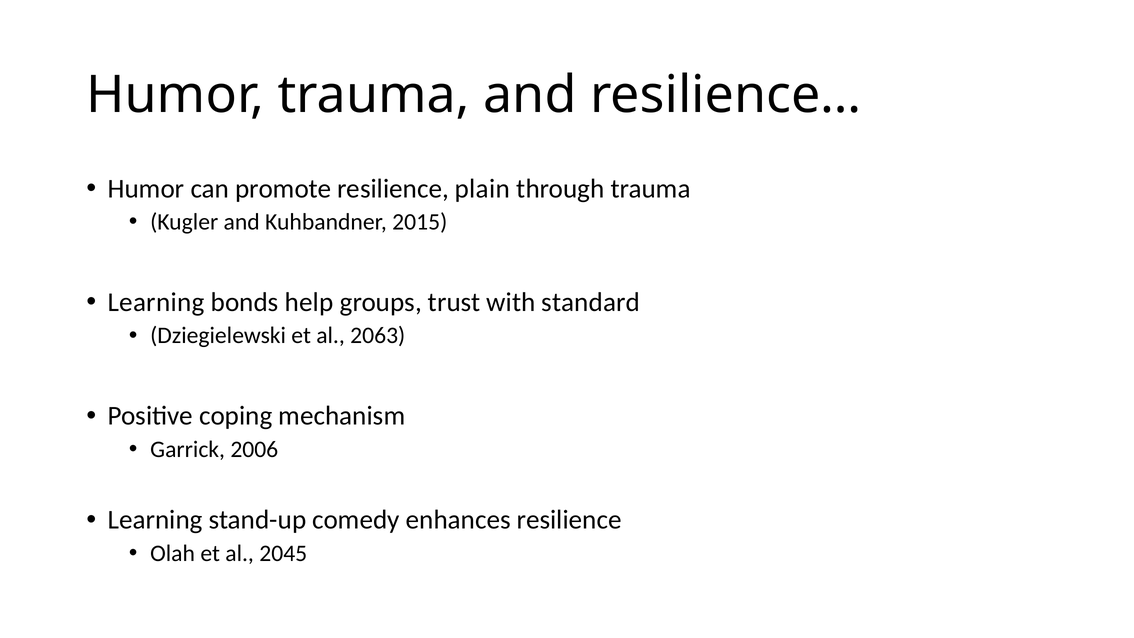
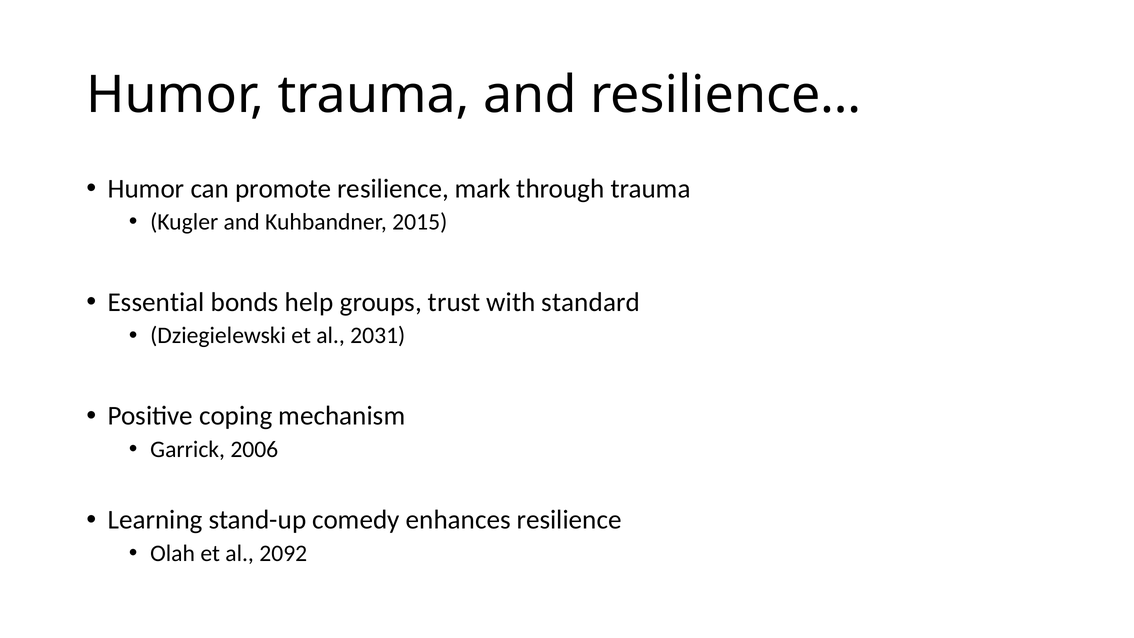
plain: plain -> mark
Learning at (156, 302): Learning -> Essential
2063: 2063 -> 2031
2045: 2045 -> 2092
